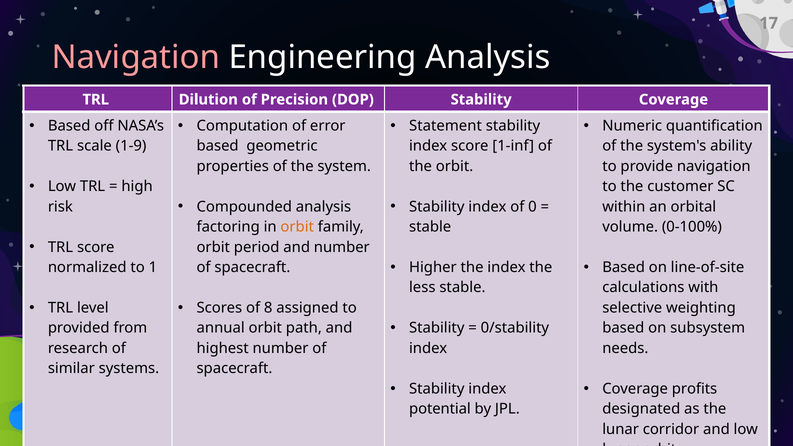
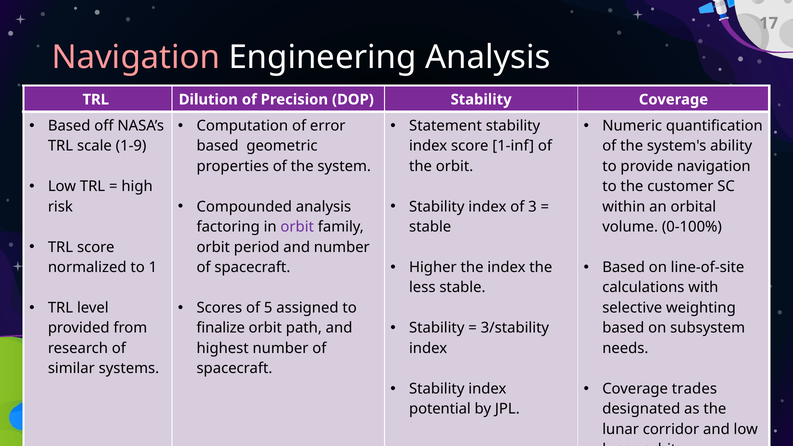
0: 0 -> 3
orbit at (297, 227) colour: orange -> purple
8: 8 -> 5
0/stability: 0/stability -> 3/stability
annual: annual -> finalize
profits: profits -> trades
